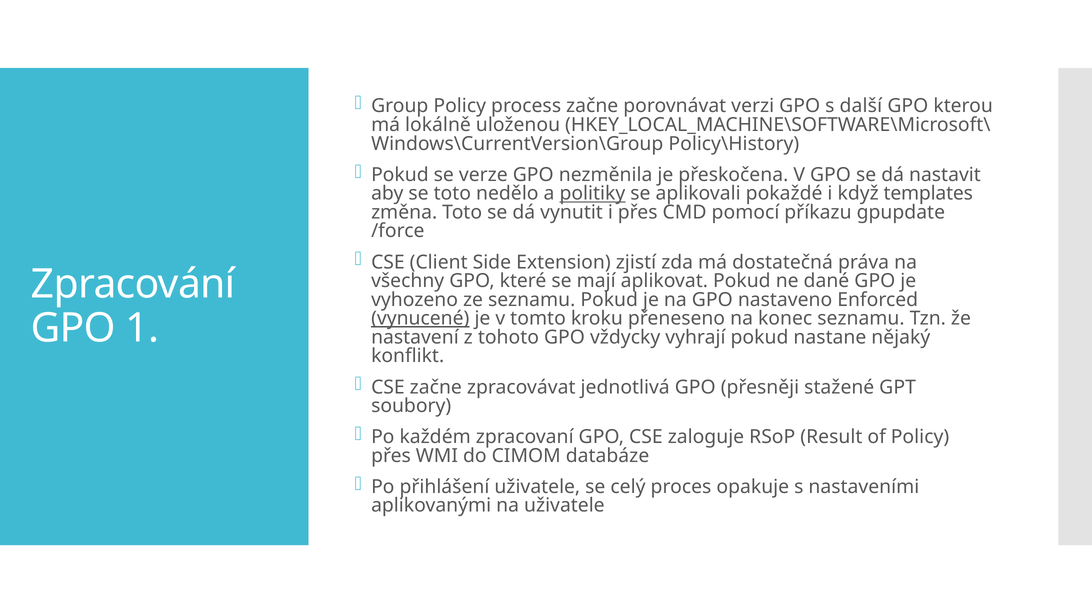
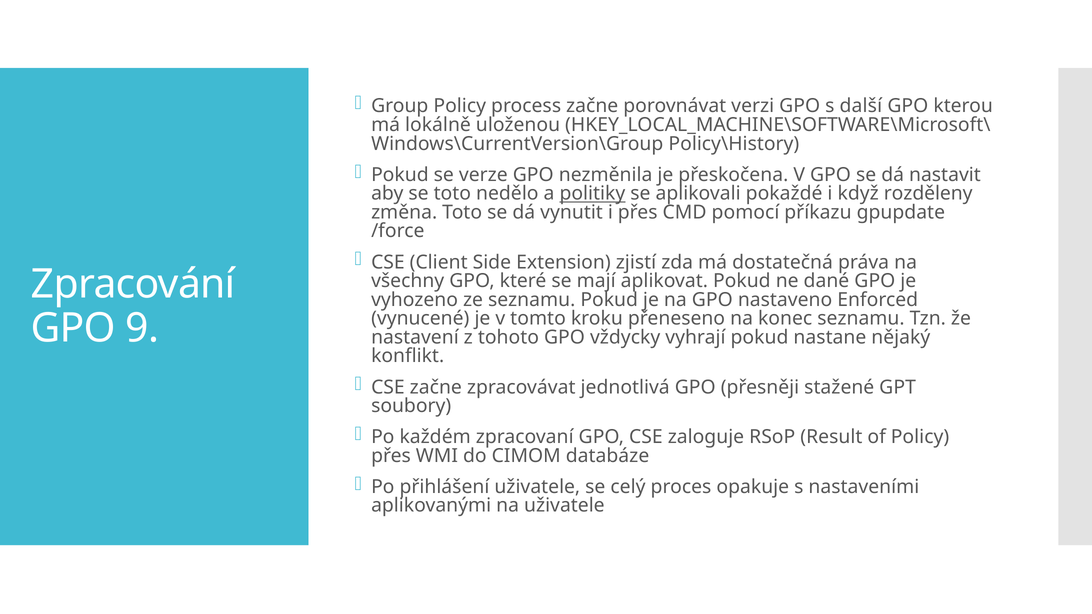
templates: templates -> rozděleny
vynucené underline: present -> none
1: 1 -> 9
